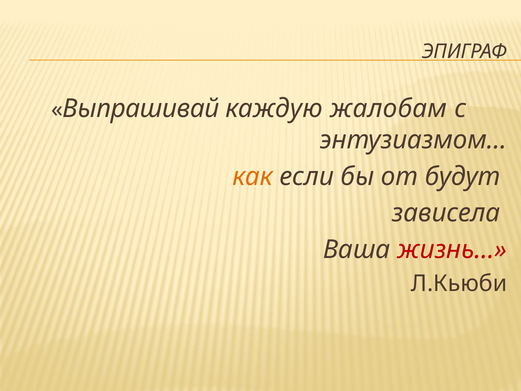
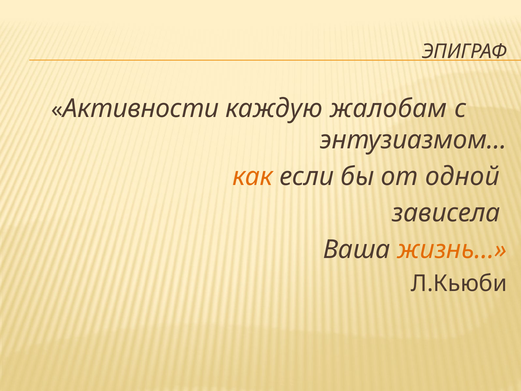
Выпрашивай: Выпрашивай -> Активности
будут: будут -> одной
жизнь… colour: red -> orange
